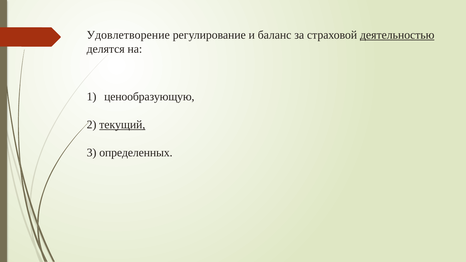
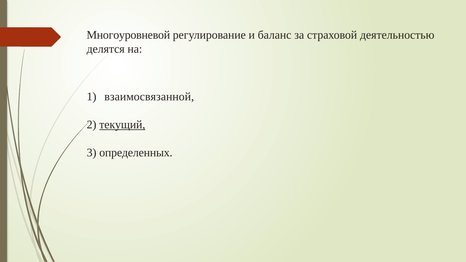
Удовлетворение: Удовлетворение -> Многоуровневой
деятельностью underline: present -> none
ценообразующую: ценообразующую -> взаимосвязанной
